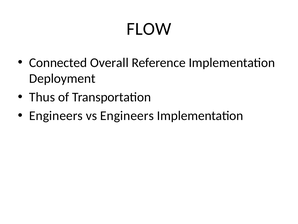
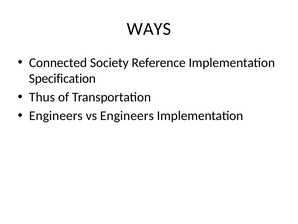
FLOW: FLOW -> WAYS
Overall: Overall -> Society
Deployment: Deployment -> Specification
